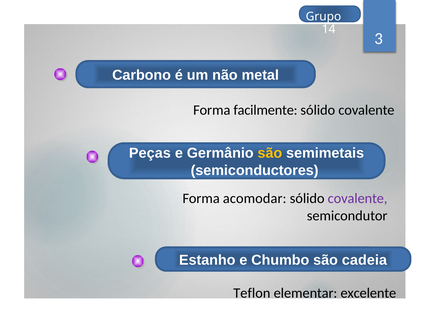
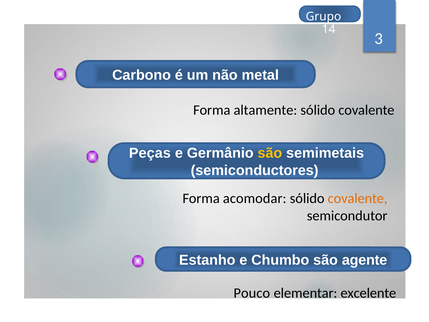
facilmente: facilmente -> altamente
covalente at (358, 198) colour: purple -> orange
cadeia: cadeia -> agente
Teflon: Teflon -> Pouco
